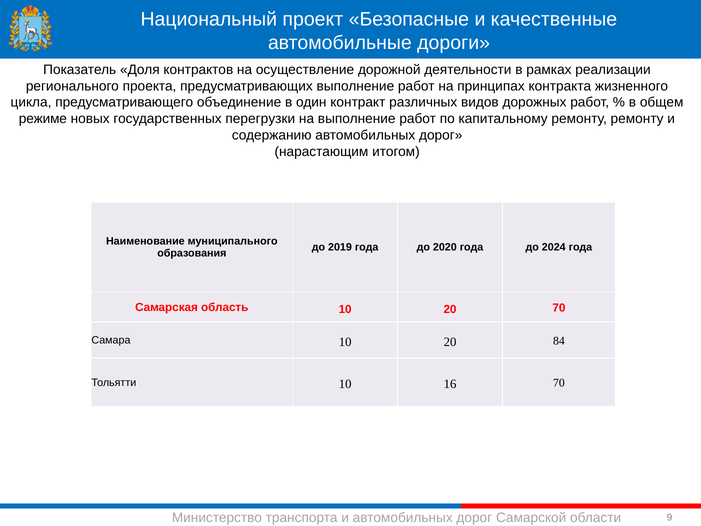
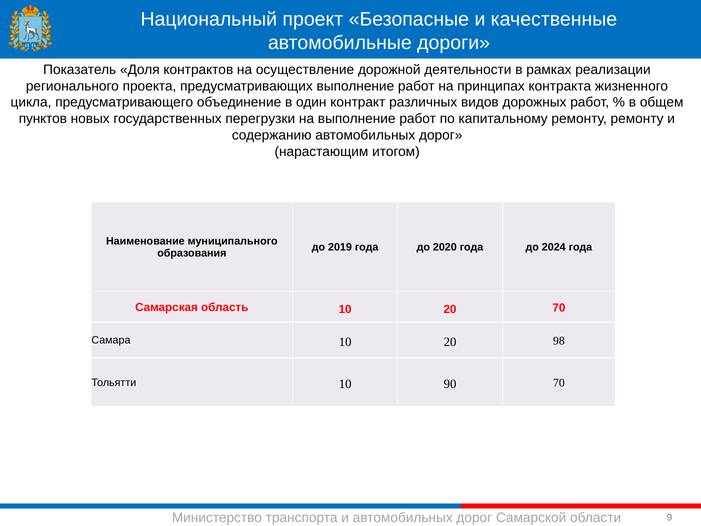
режиме: режиме -> пунктов
84: 84 -> 98
16: 16 -> 90
